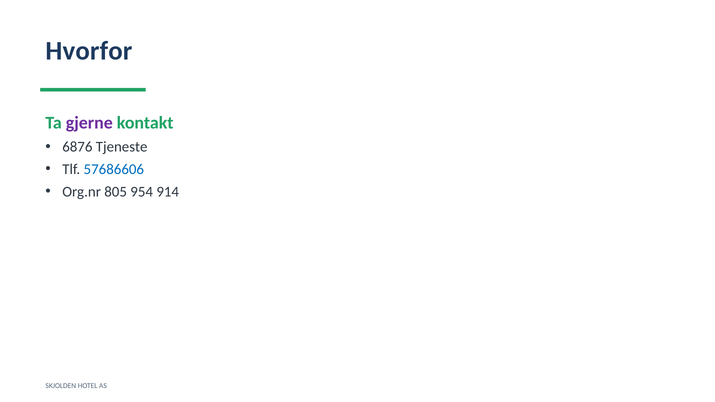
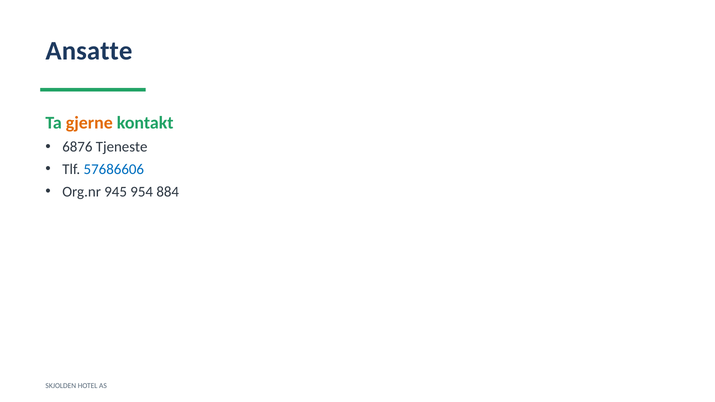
Hvorfor: Hvorfor -> Ansatte
gjerne colour: purple -> orange
805: 805 -> 945
914: 914 -> 884
